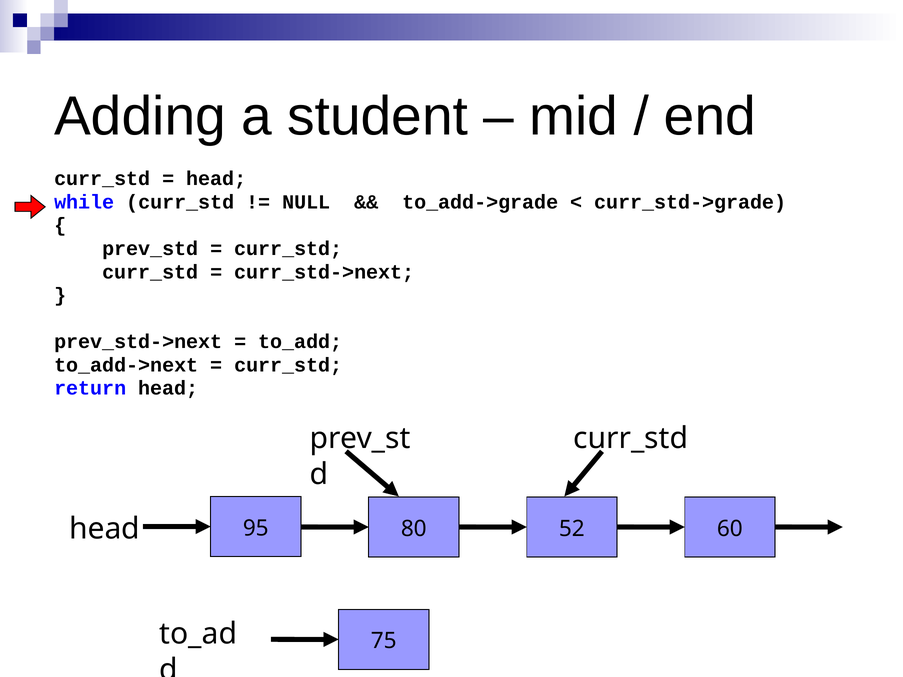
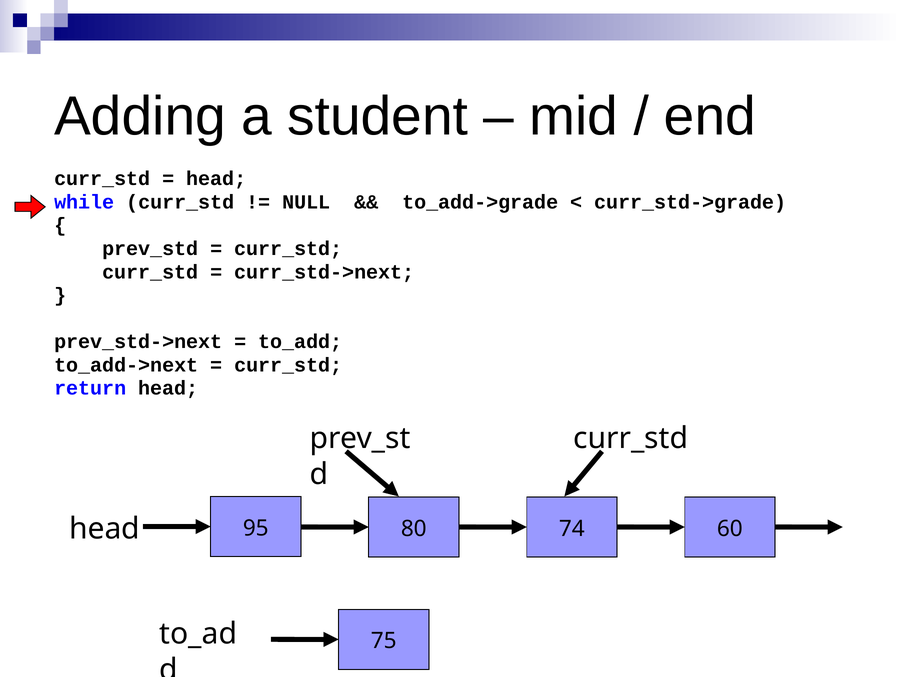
52: 52 -> 74
